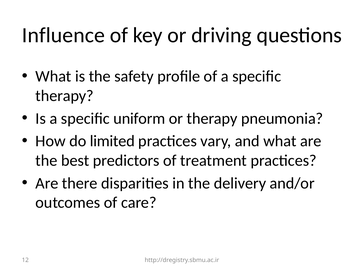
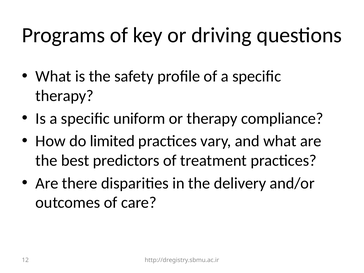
Influence: Influence -> Programs
pneumonia: pneumonia -> compliance
